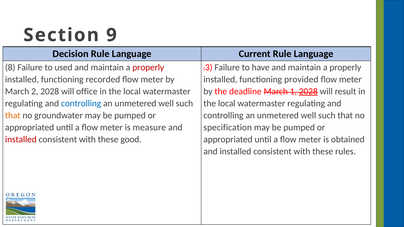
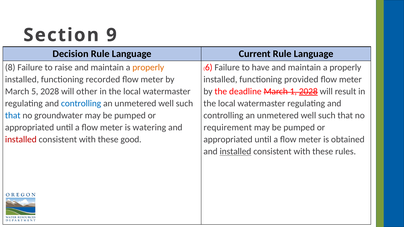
used: used -> raise
properly at (148, 67) colour: red -> orange
3: 3 -> 6
2: 2 -> 5
office: office -> other
that at (13, 116) colour: orange -> blue
measure: measure -> watering
specification: specification -> requirement
installed at (235, 152) underline: none -> present
